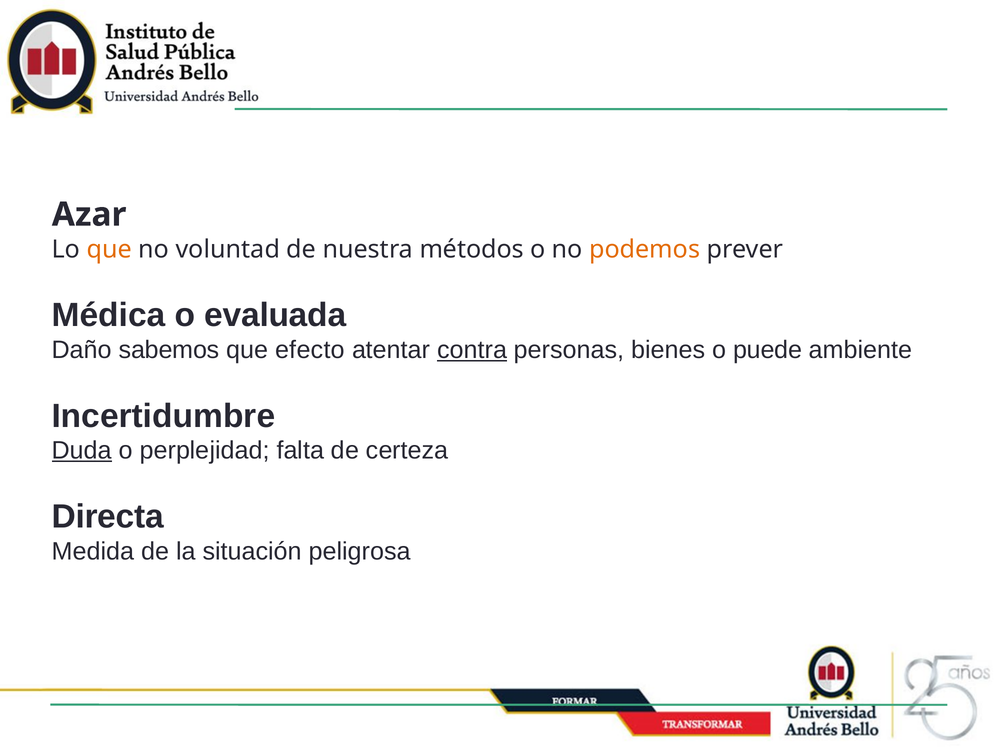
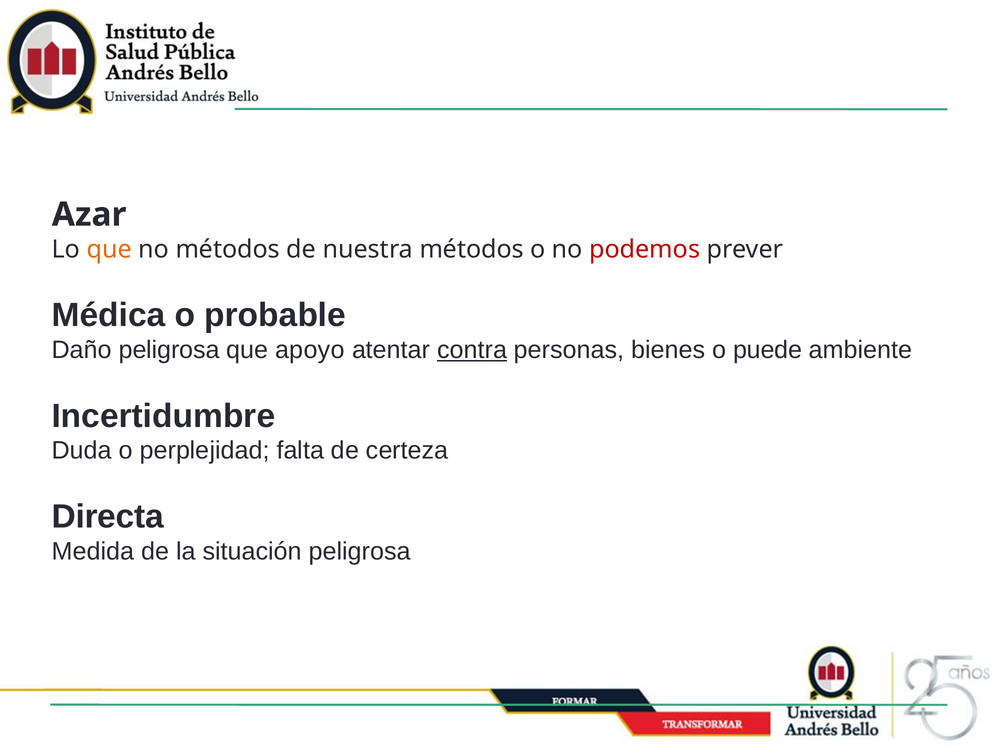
no voluntad: voluntad -> métodos
podemos colour: orange -> red
evaluada: evaluada -> probable
Daño sabemos: sabemos -> peligrosa
efecto: efecto -> apoyo
Duda underline: present -> none
